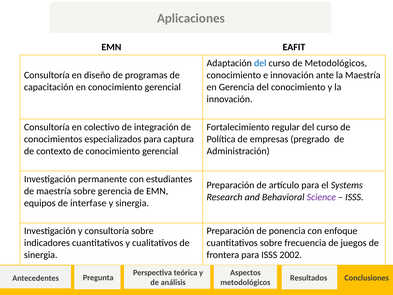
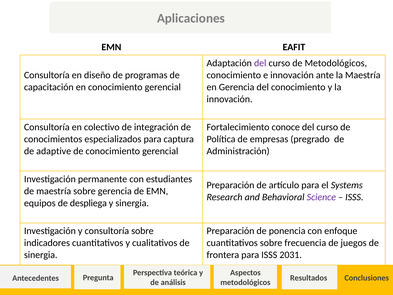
del at (260, 63) colour: blue -> purple
regular: regular -> conoce
contexto: contexto -> adaptive
interfase: interfase -> despliega
2002: 2002 -> 2031
